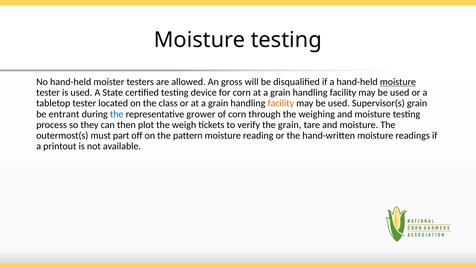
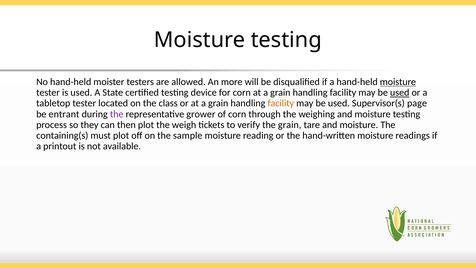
gross: gross -> more
used at (400, 93) underline: none -> present
Supervisor(s grain: grain -> page
the at (117, 114) colour: blue -> purple
outermost(s: outermost(s -> containing(s
must part: part -> plot
pattern: pattern -> sample
